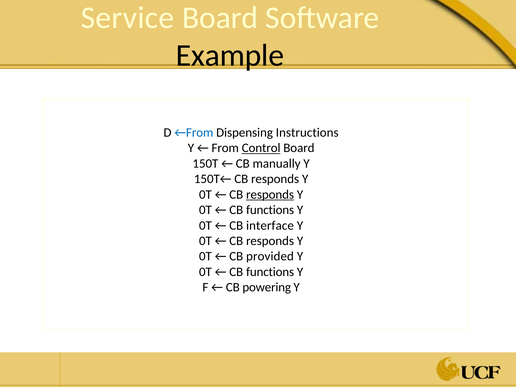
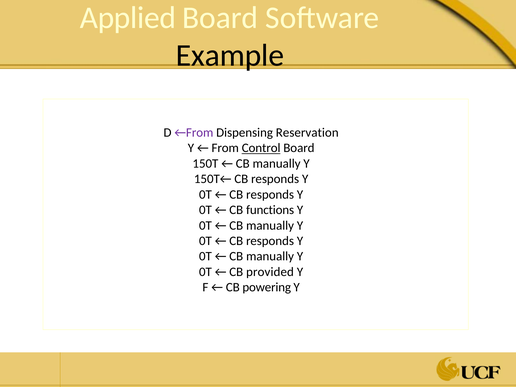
Service: Service -> Applied
←From colour: blue -> purple
Instructions: Instructions -> Reservation
responds at (270, 194) underline: present -> none
interface at (270, 225): interface -> manually
provided at (270, 256): provided -> manually
functions at (270, 272): functions -> provided
